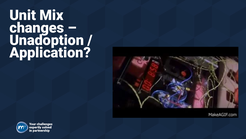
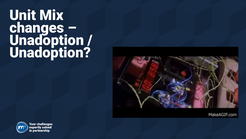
Application at (50, 53): Application -> Unadoption
